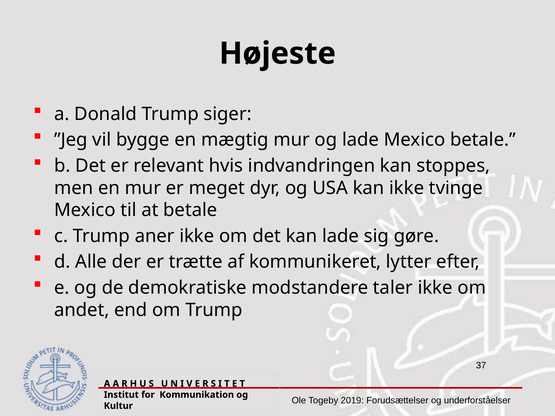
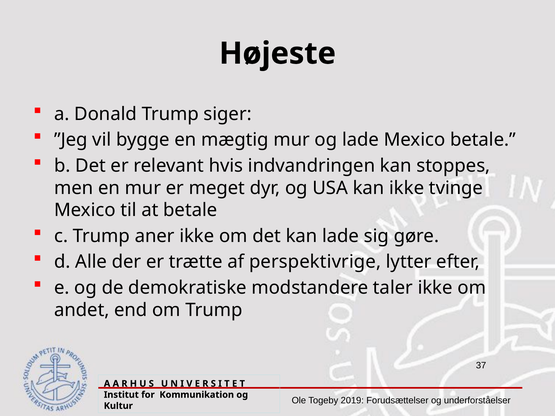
kommunikeret: kommunikeret -> perspektivrige
